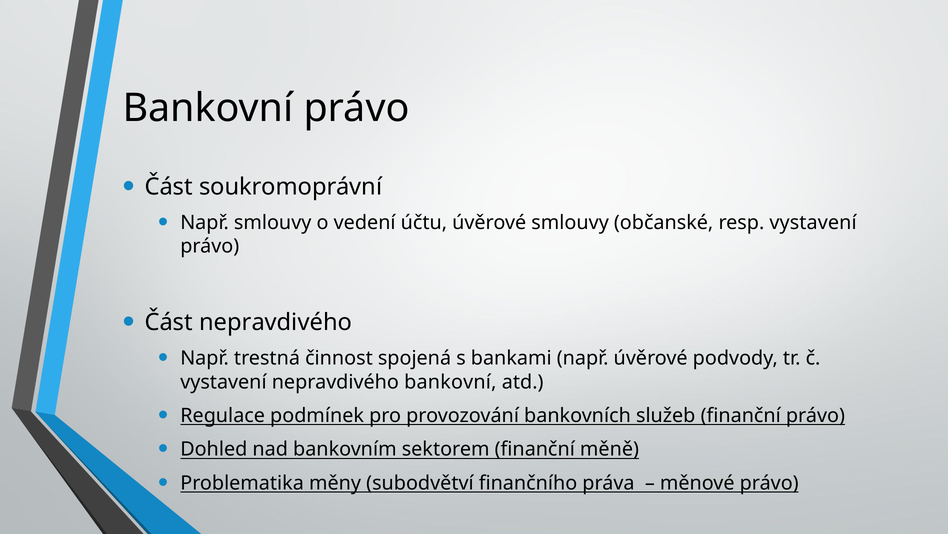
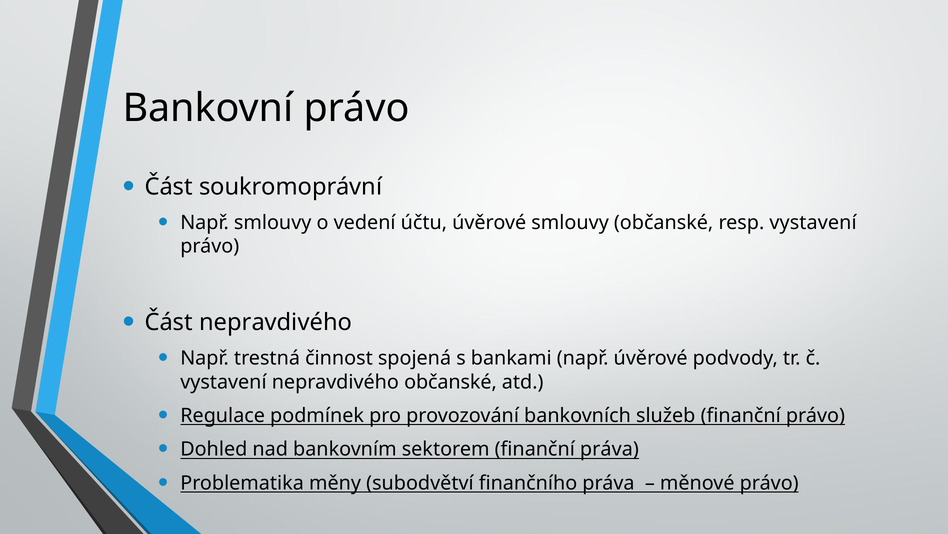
nepravdivého bankovní: bankovní -> občanské
finanční měně: měně -> práva
